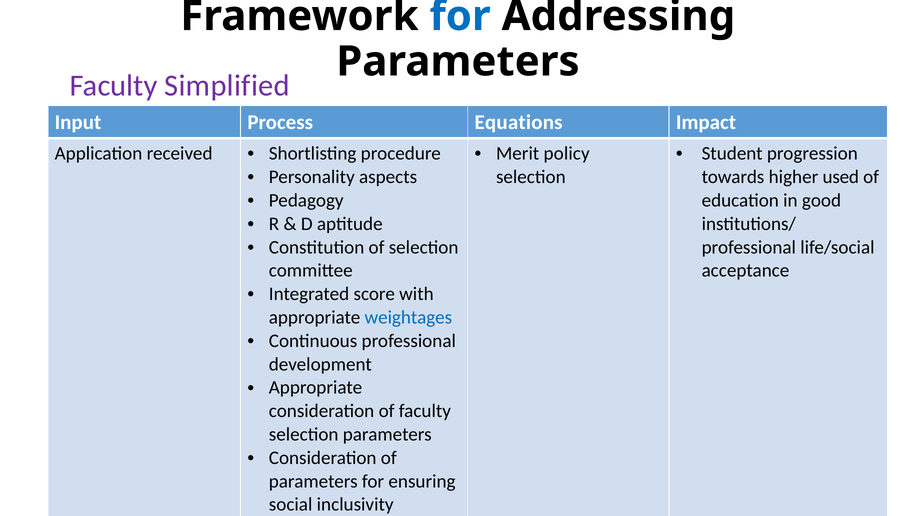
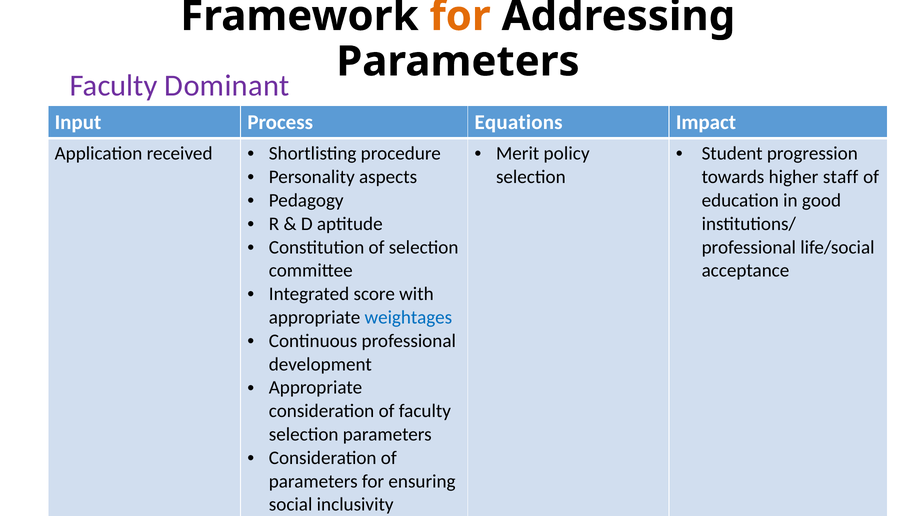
for at (460, 16) colour: blue -> orange
Simplified: Simplified -> Dominant
used: used -> staff
